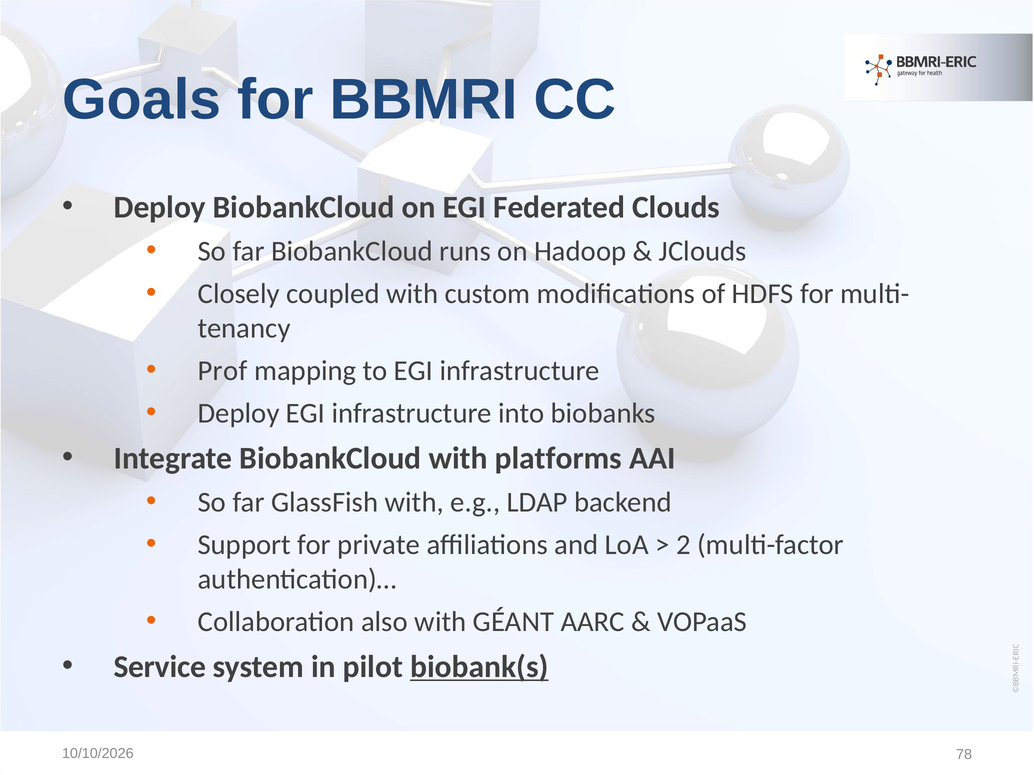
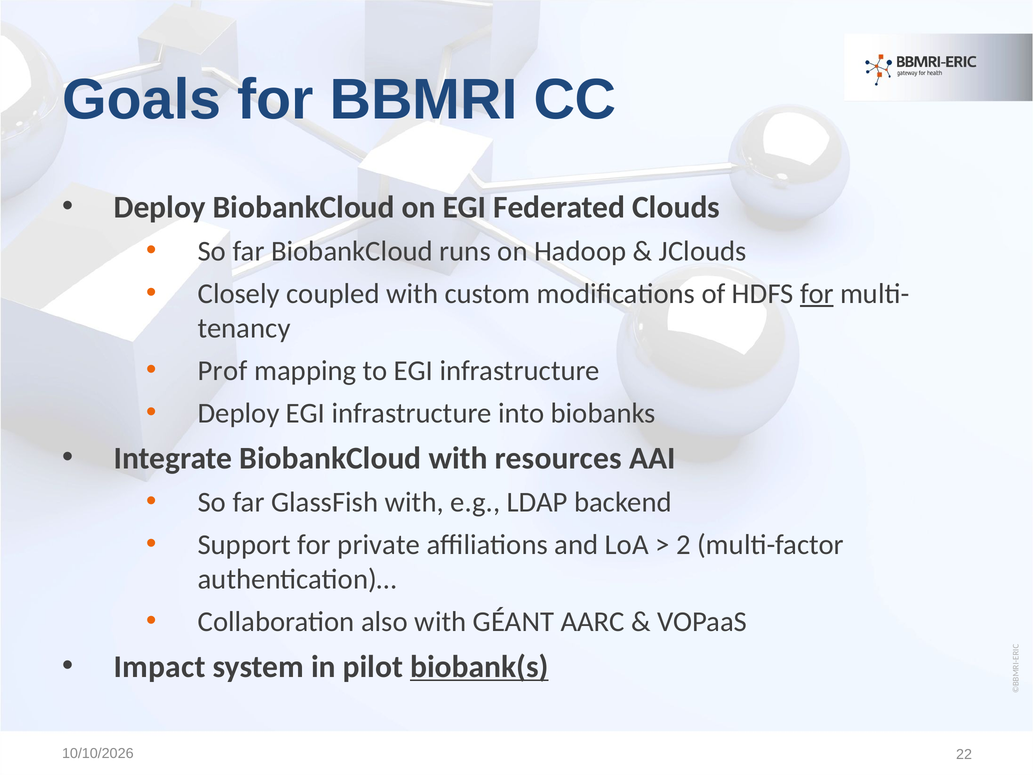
for at (817, 294) underline: none -> present
platforms: platforms -> resources
Service: Service -> Impact
78: 78 -> 22
